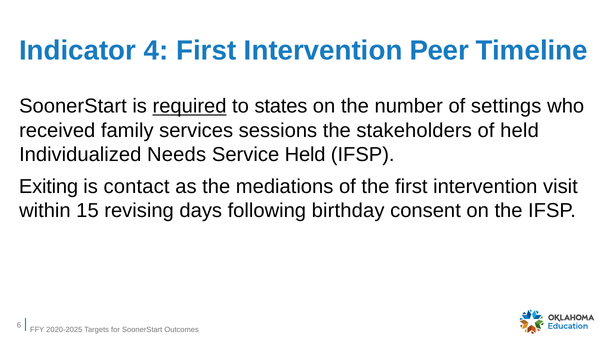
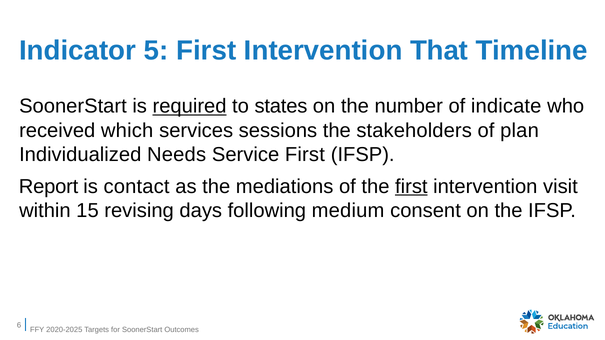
4: 4 -> 5
Peer: Peer -> That
settings: settings -> indicate
family: family -> which
of held: held -> plan
Service Held: Held -> First
Exiting: Exiting -> Report
first at (411, 187) underline: none -> present
birthday: birthday -> medium
